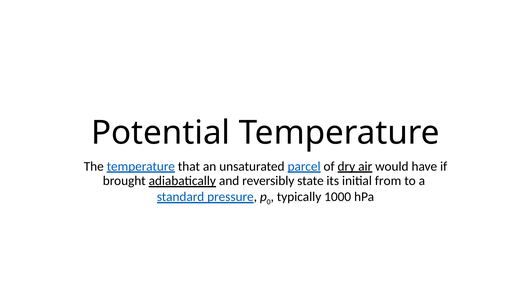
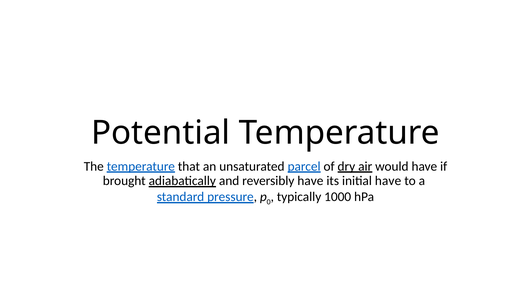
reversibly state: state -> have
initial from: from -> have
